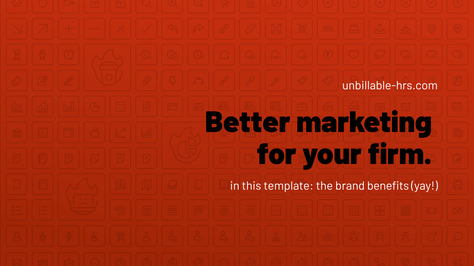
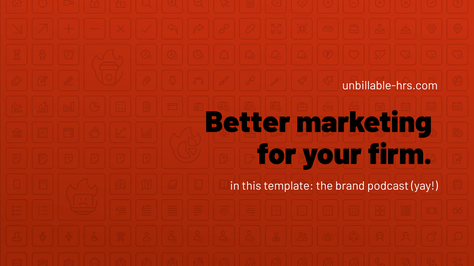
benefits: benefits -> podcast
